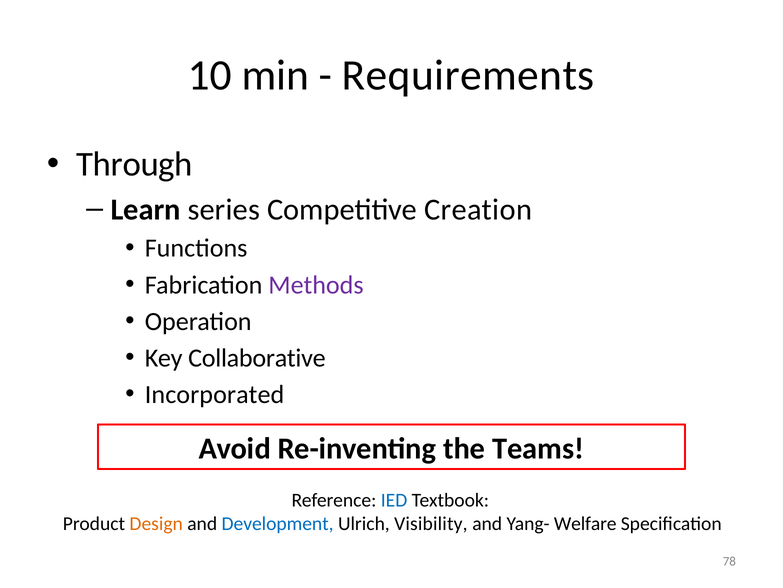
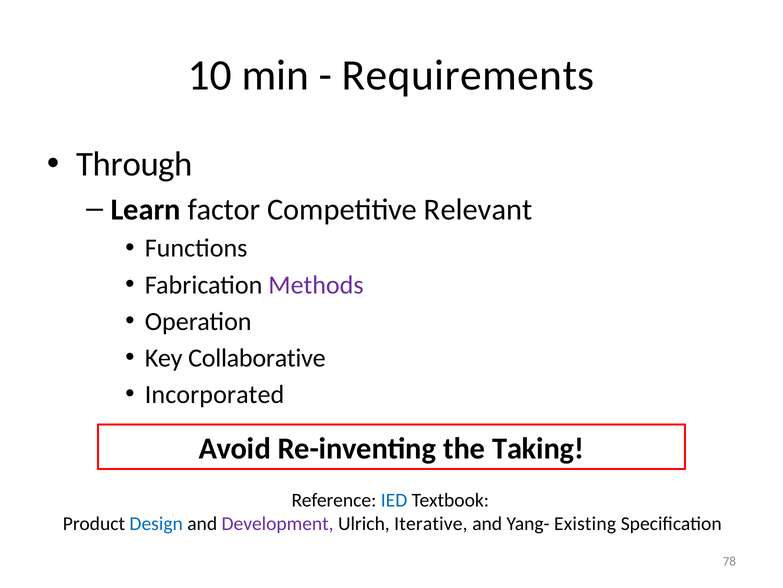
series: series -> factor
Creation: Creation -> Relevant
Teams: Teams -> Taking
Design colour: orange -> blue
Development colour: blue -> purple
Visibility: Visibility -> Iterative
Welfare: Welfare -> Existing
